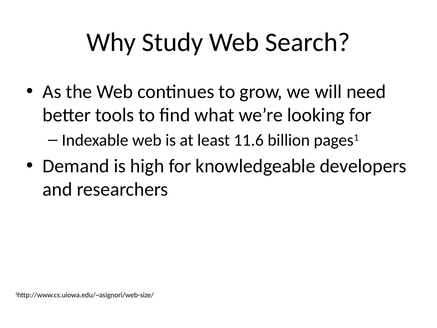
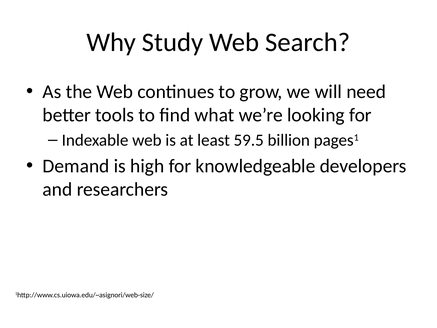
11.6: 11.6 -> 59.5
